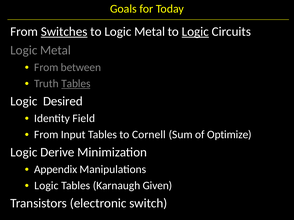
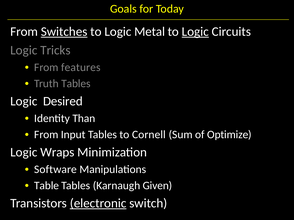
Metal at (55, 50): Metal -> Tricks
between: between -> features
Tables at (76, 84) underline: present -> none
Field: Field -> Than
Derive: Derive -> Wraps
Appendix: Appendix -> Software
Logic at (46, 186): Logic -> Table
electronic underline: none -> present
